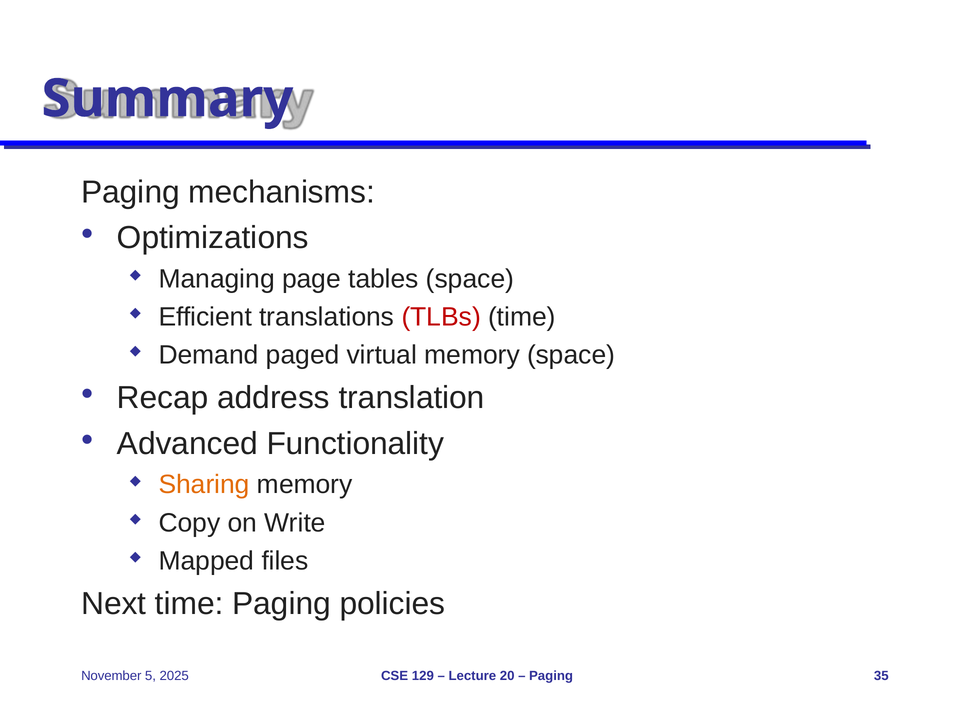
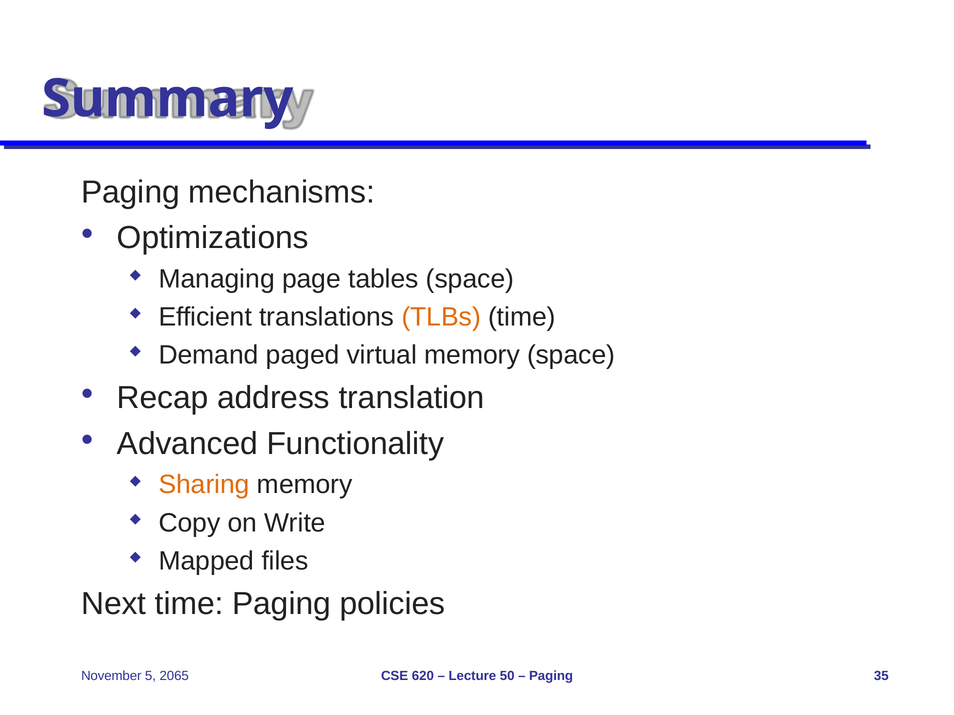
TLBs colour: red -> orange
2025: 2025 -> 2065
129: 129 -> 620
20: 20 -> 50
